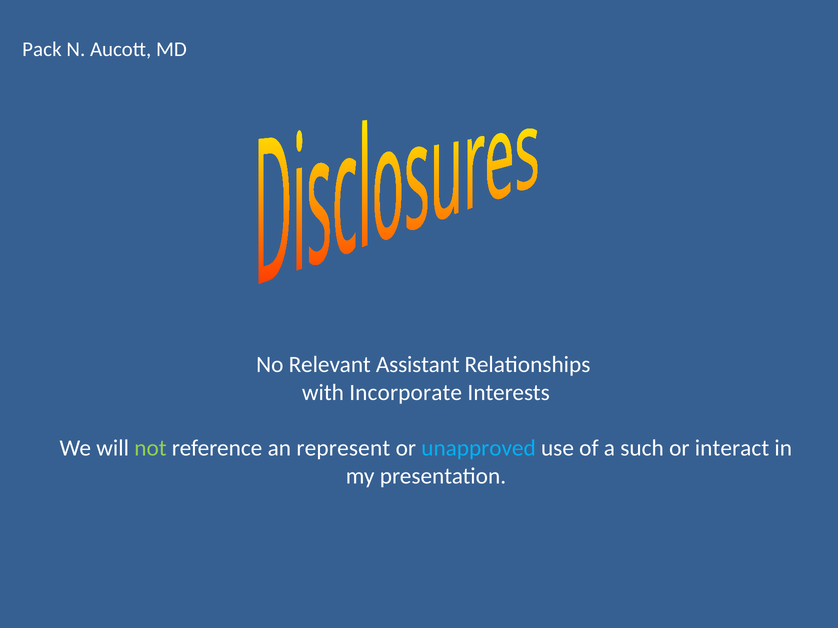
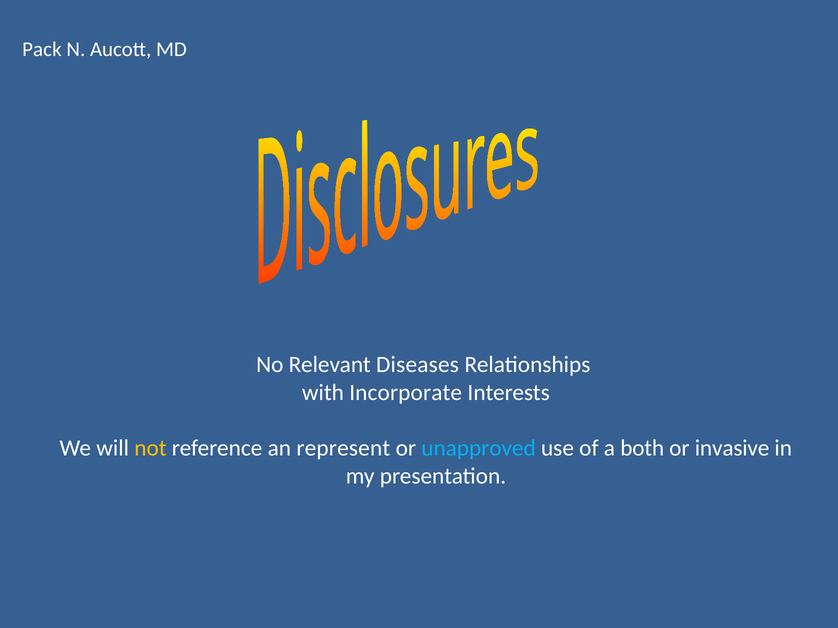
Assistant: Assistant -> Diseases
not colour: light green -> yellow
such: such -> both
interact: interact -> invasive
